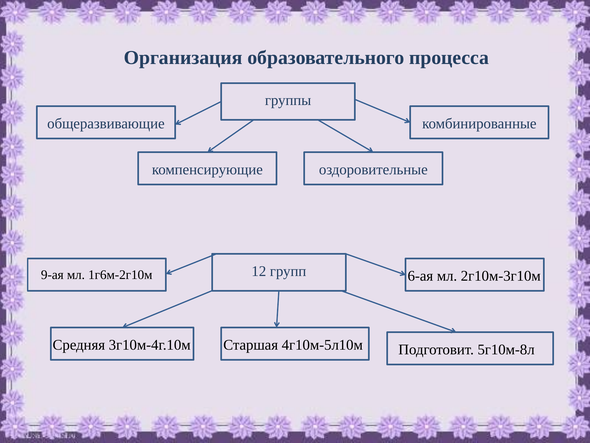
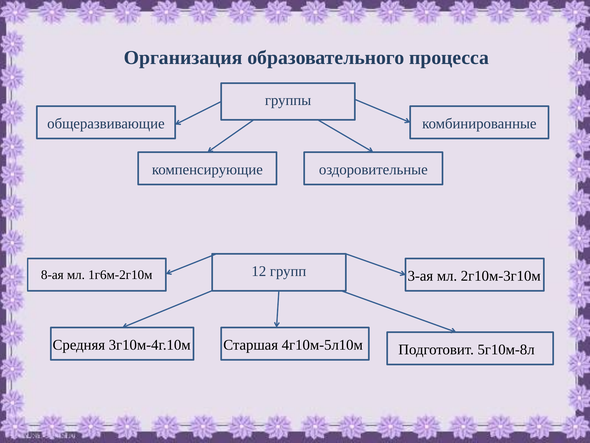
9-ая: 9-ая -> 8-ая
6-ая: 6-ая -> 3-ая
